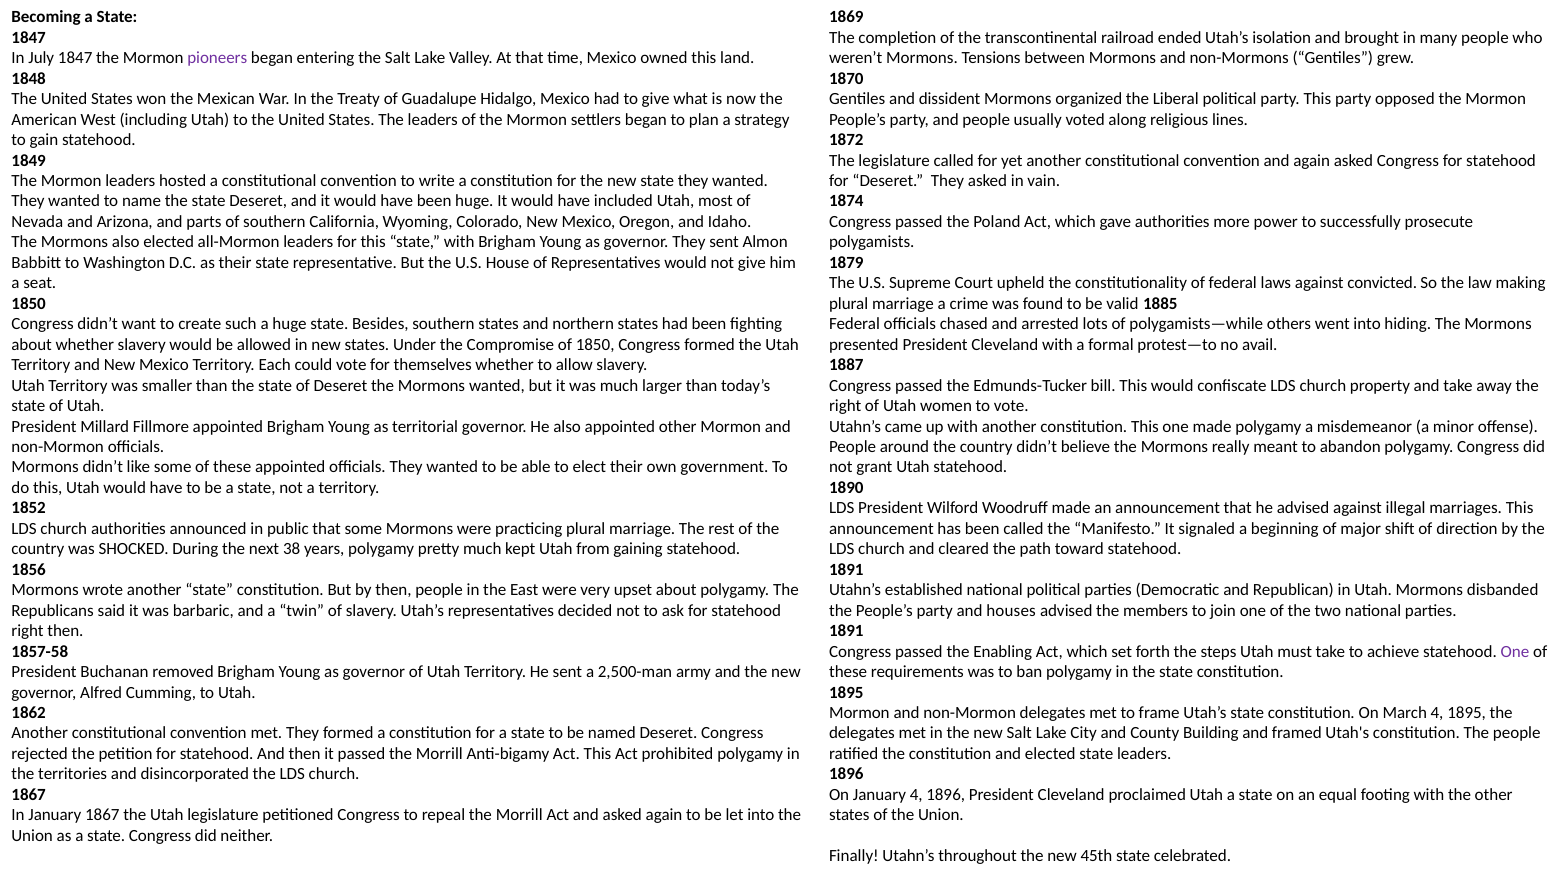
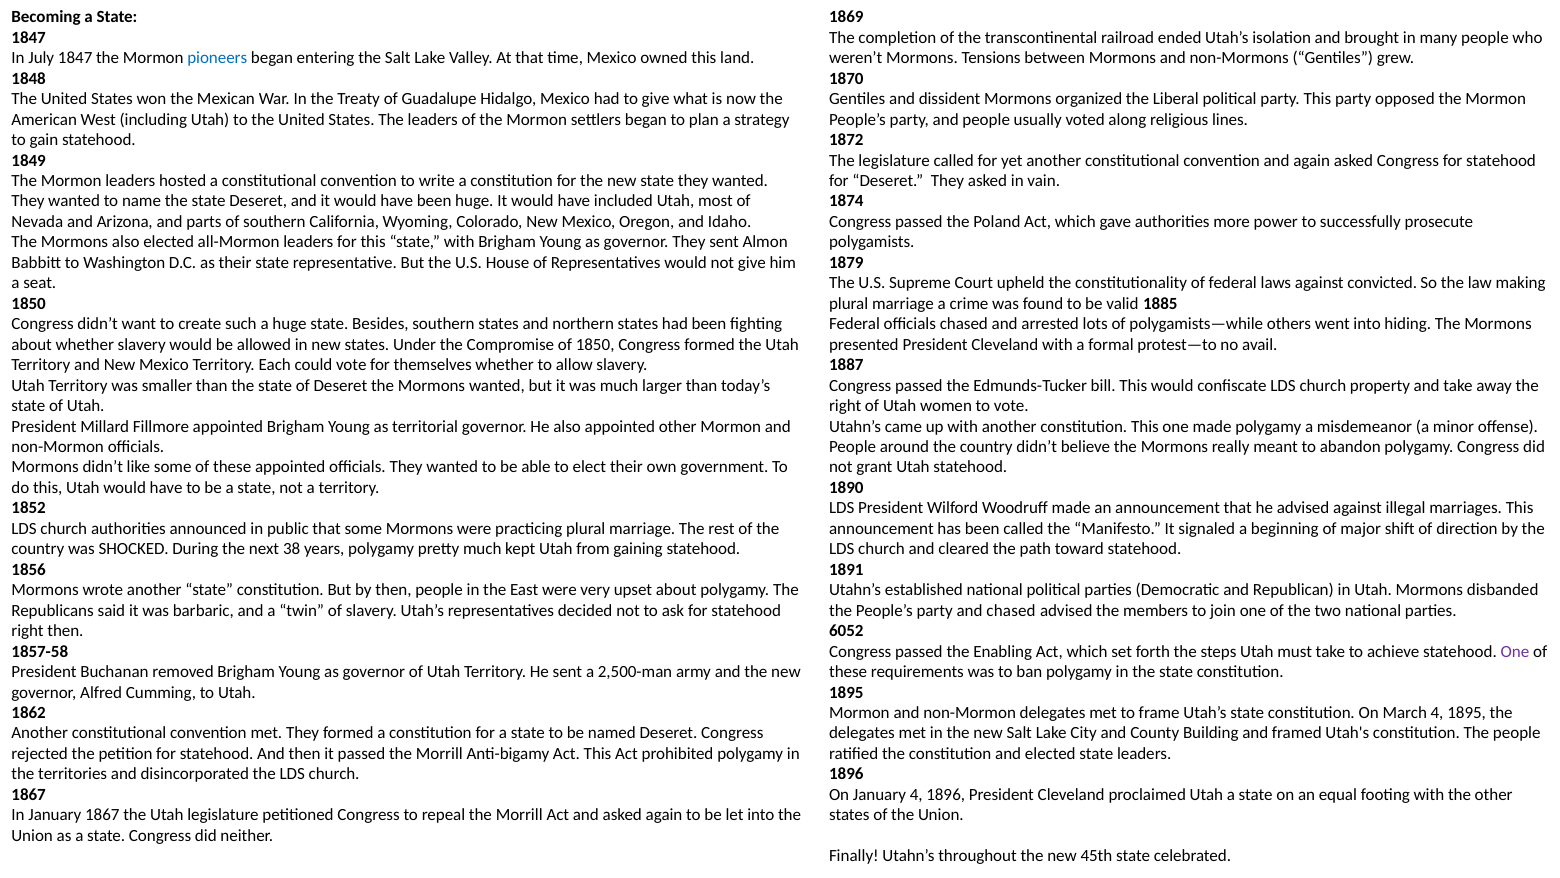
pioneers colour: purple -> blue
and houses: houses -> chased
1891 at (846, 631): 1891 -> 6052
